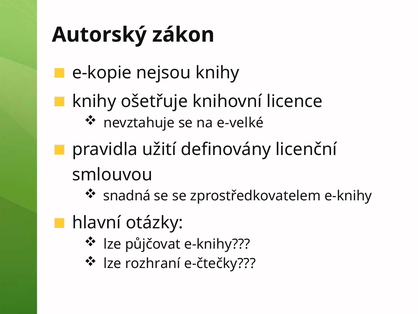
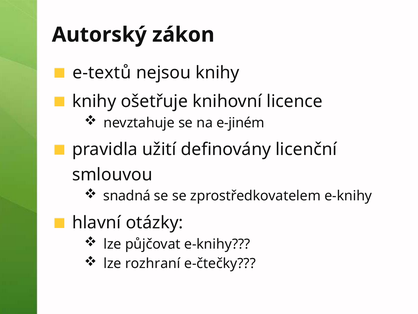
e-kopie: e-kopie -> e-textů
e-velké: e-velké -> e-jiném
